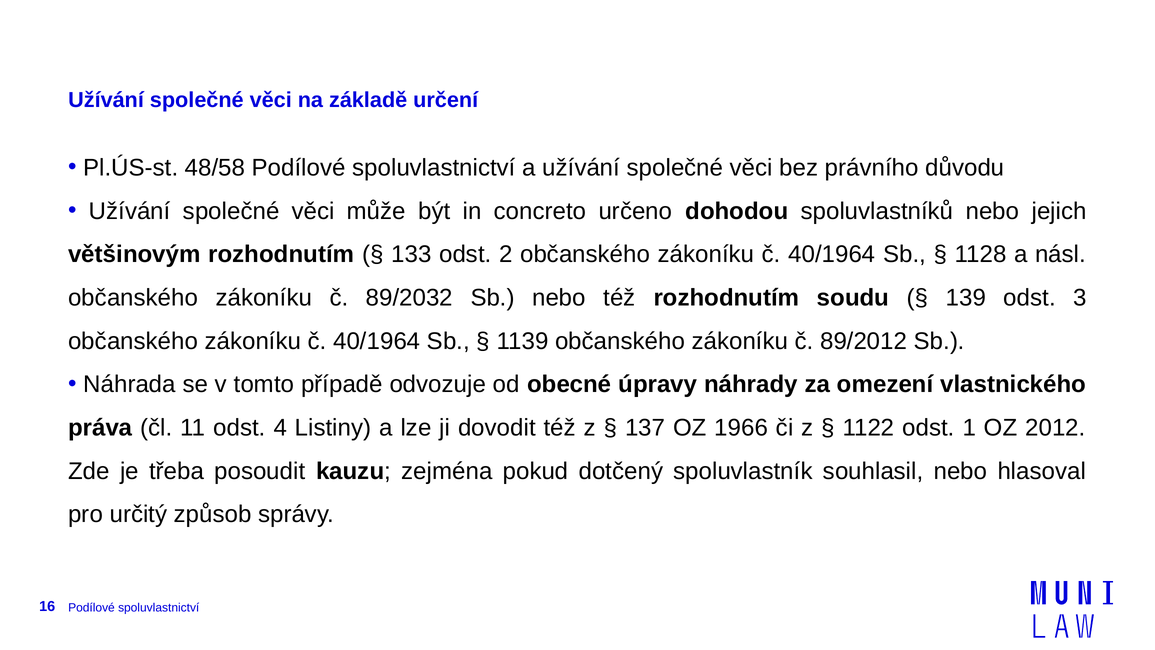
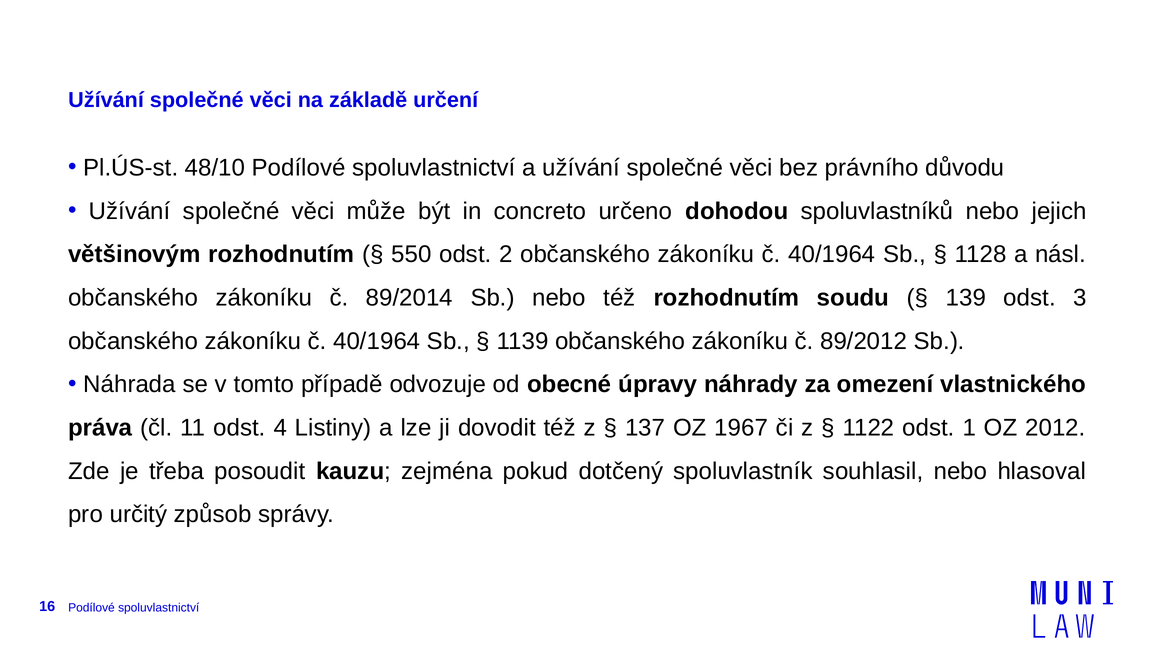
48/58: 48/58 -> 48/10
133: 133 -> 550
89/2032: 89/2032 -> 89/2014
1966: 1966 -> 1967
